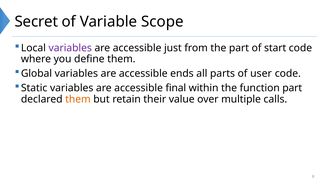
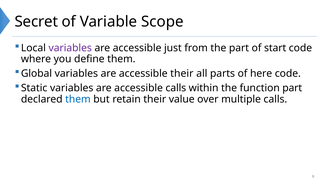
accessible ends: ends -> their
user: user -> here
accessible final: final -> calls
them at (78, 99) colour: orange -> blue
